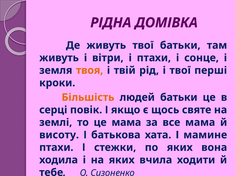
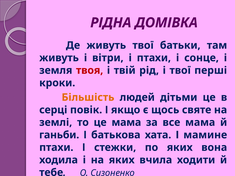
твоя colour: orange -> red
людей батьки: батьки -> дітьми
висоту: висоту -> ганьби
